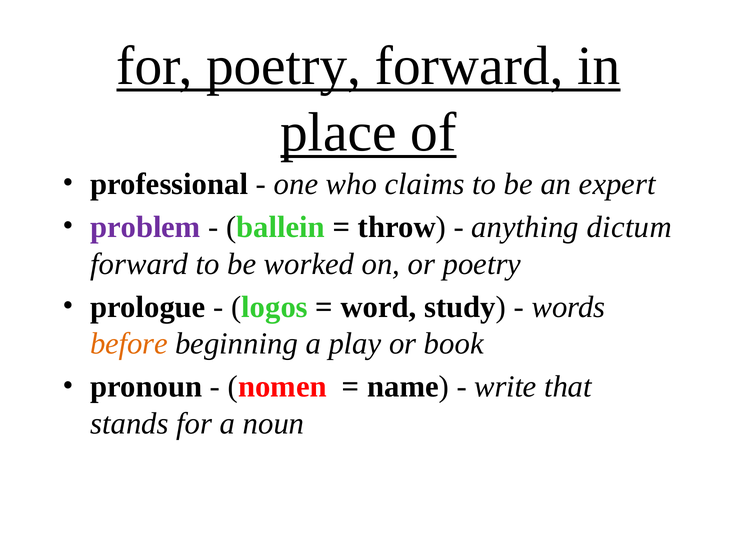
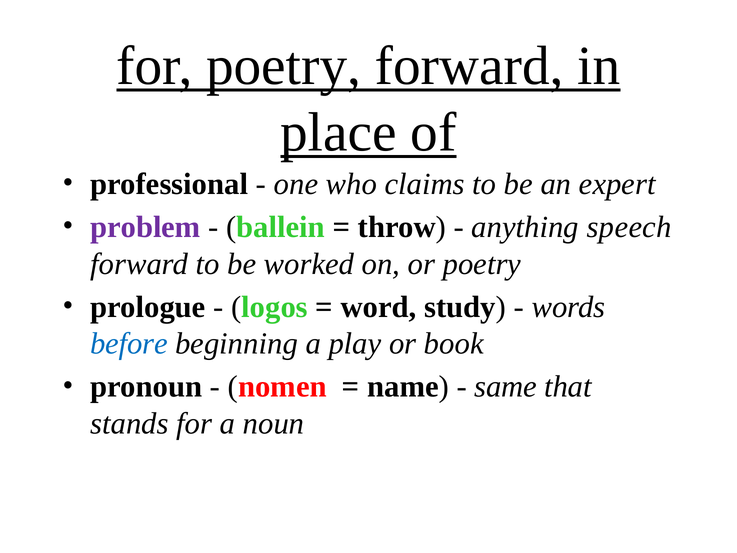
dictum: dictum -> speech
before colour: orange -> blue
write: write -> same
